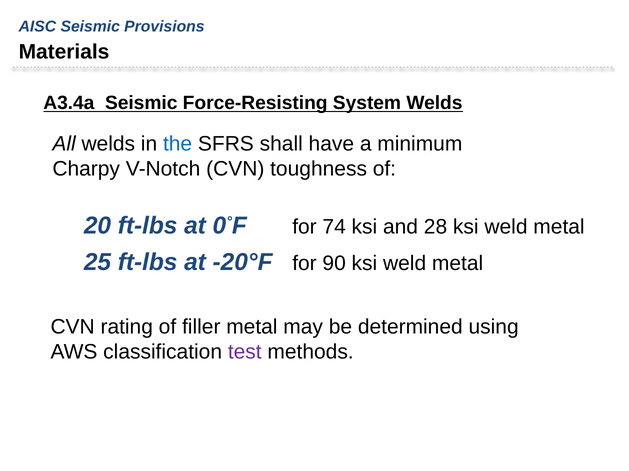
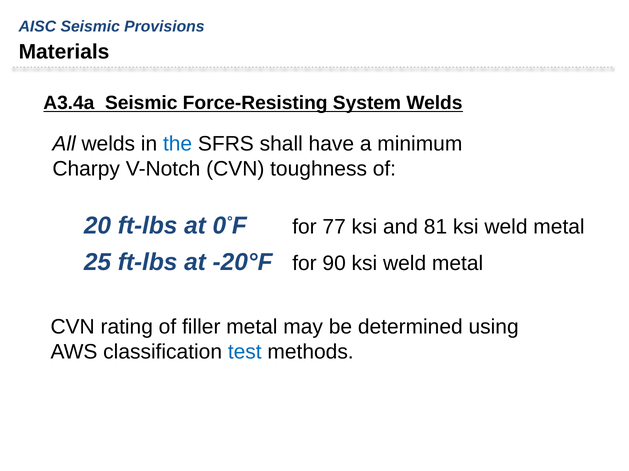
74: 74 -> 77
28: 28 -> 81
test colour: purple -> blue
